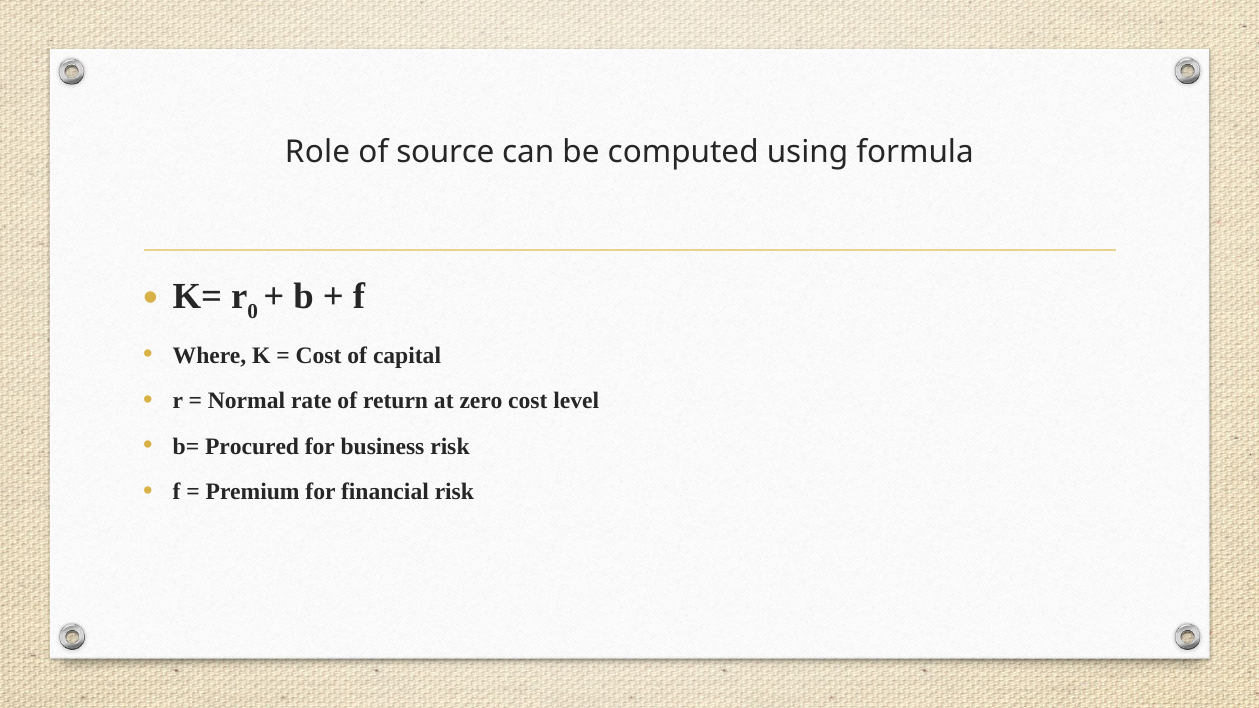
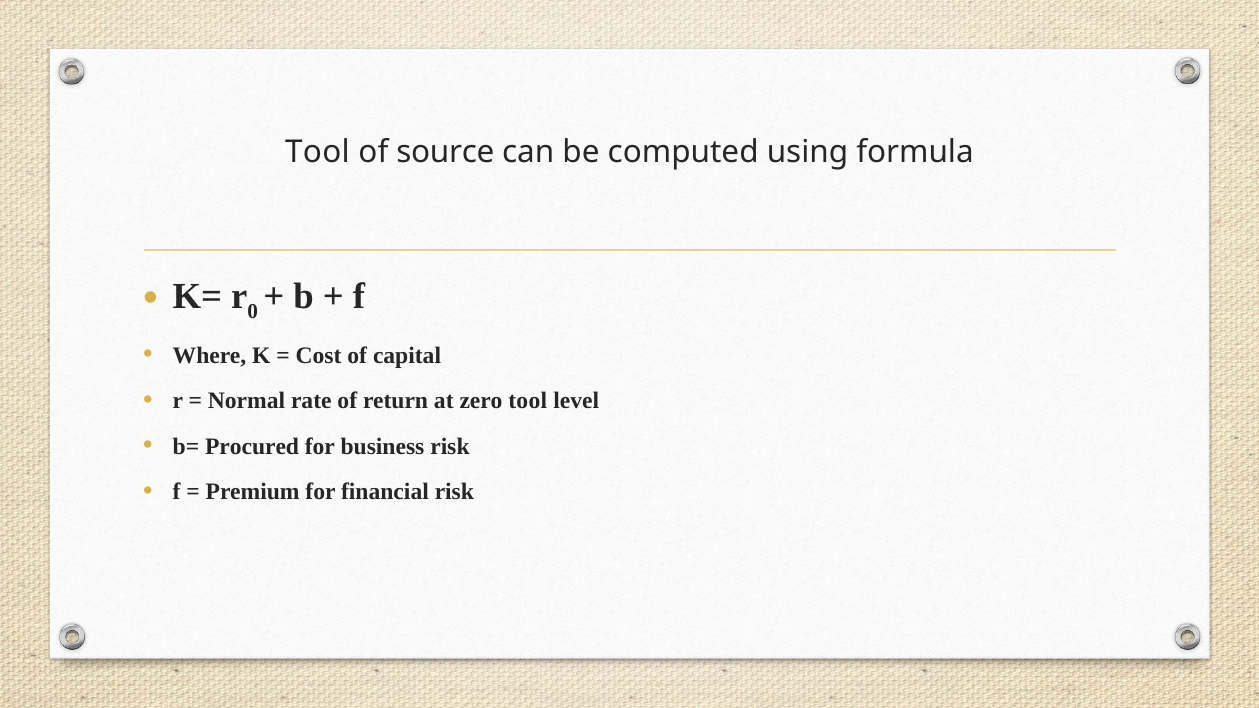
Role at (318, 152): Role -> Tool
zero cost: cost -> tool
